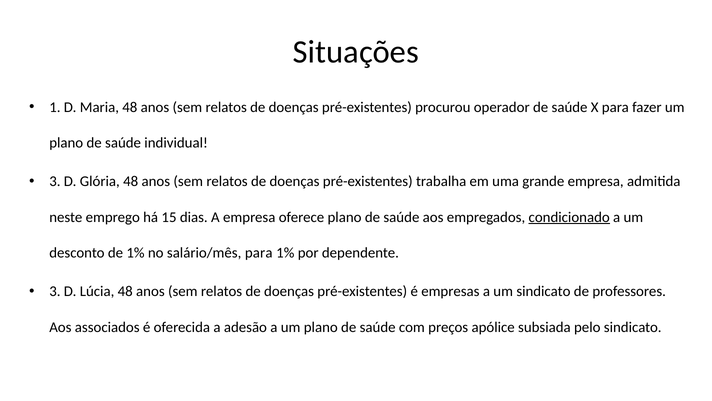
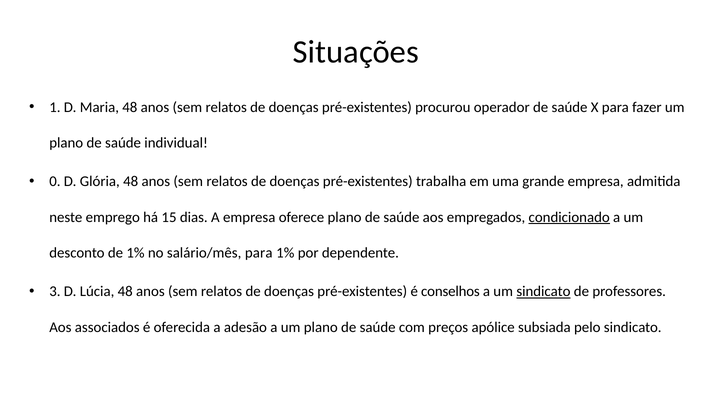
3 at (55, 181): 3 -> 0
empresas: empresas -> conselhos
sindicato at (543, 291) underline: none -> present
